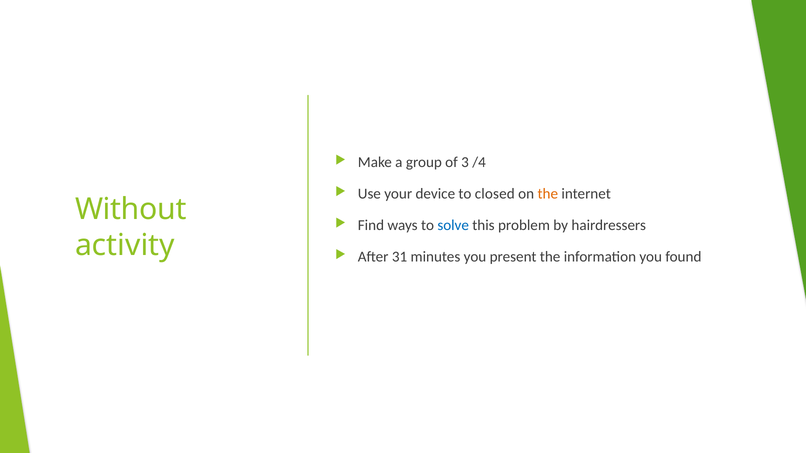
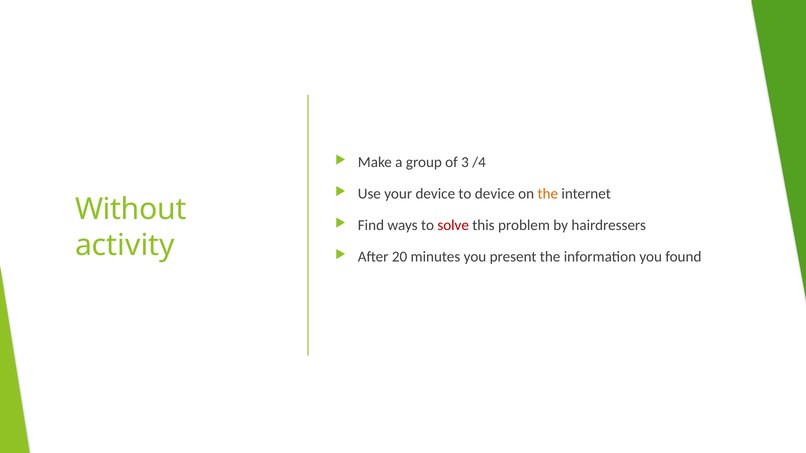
to closed: closed -> device
solve colour: blue -> red
31: 31 -> 20
